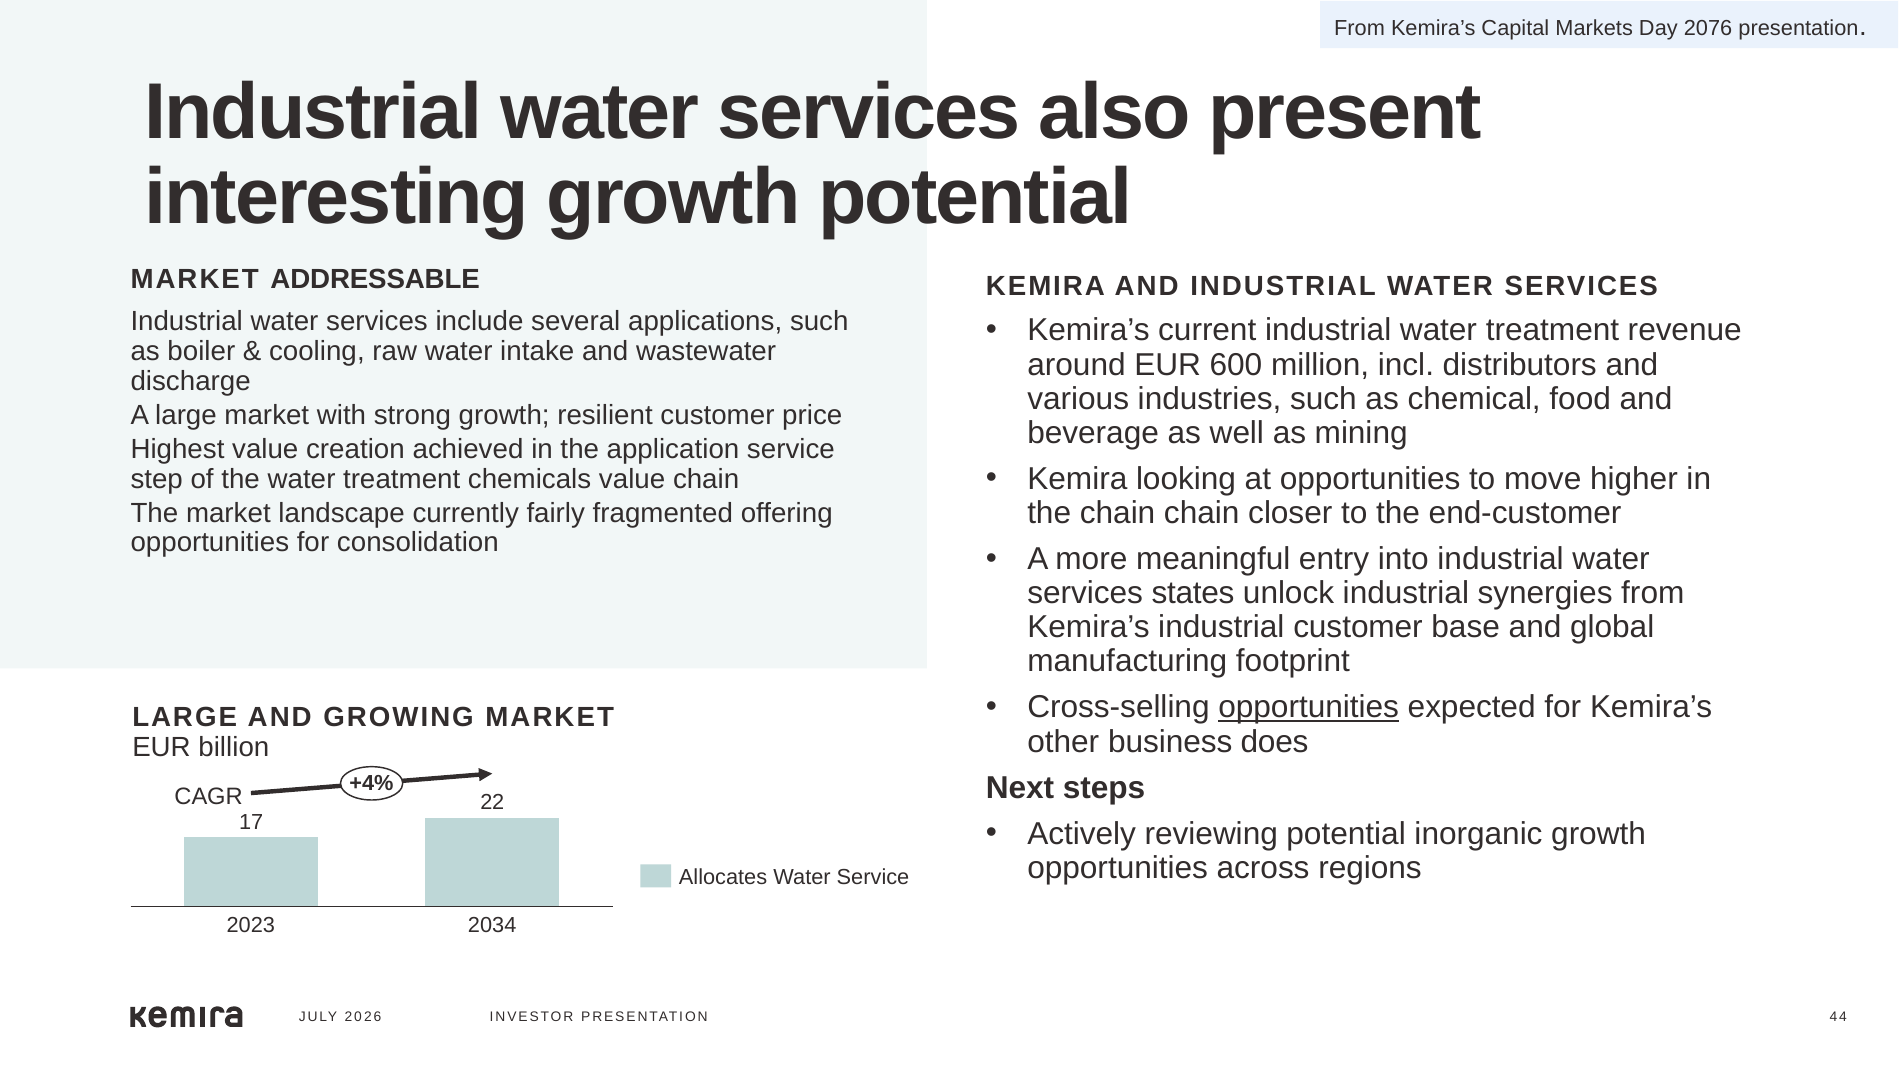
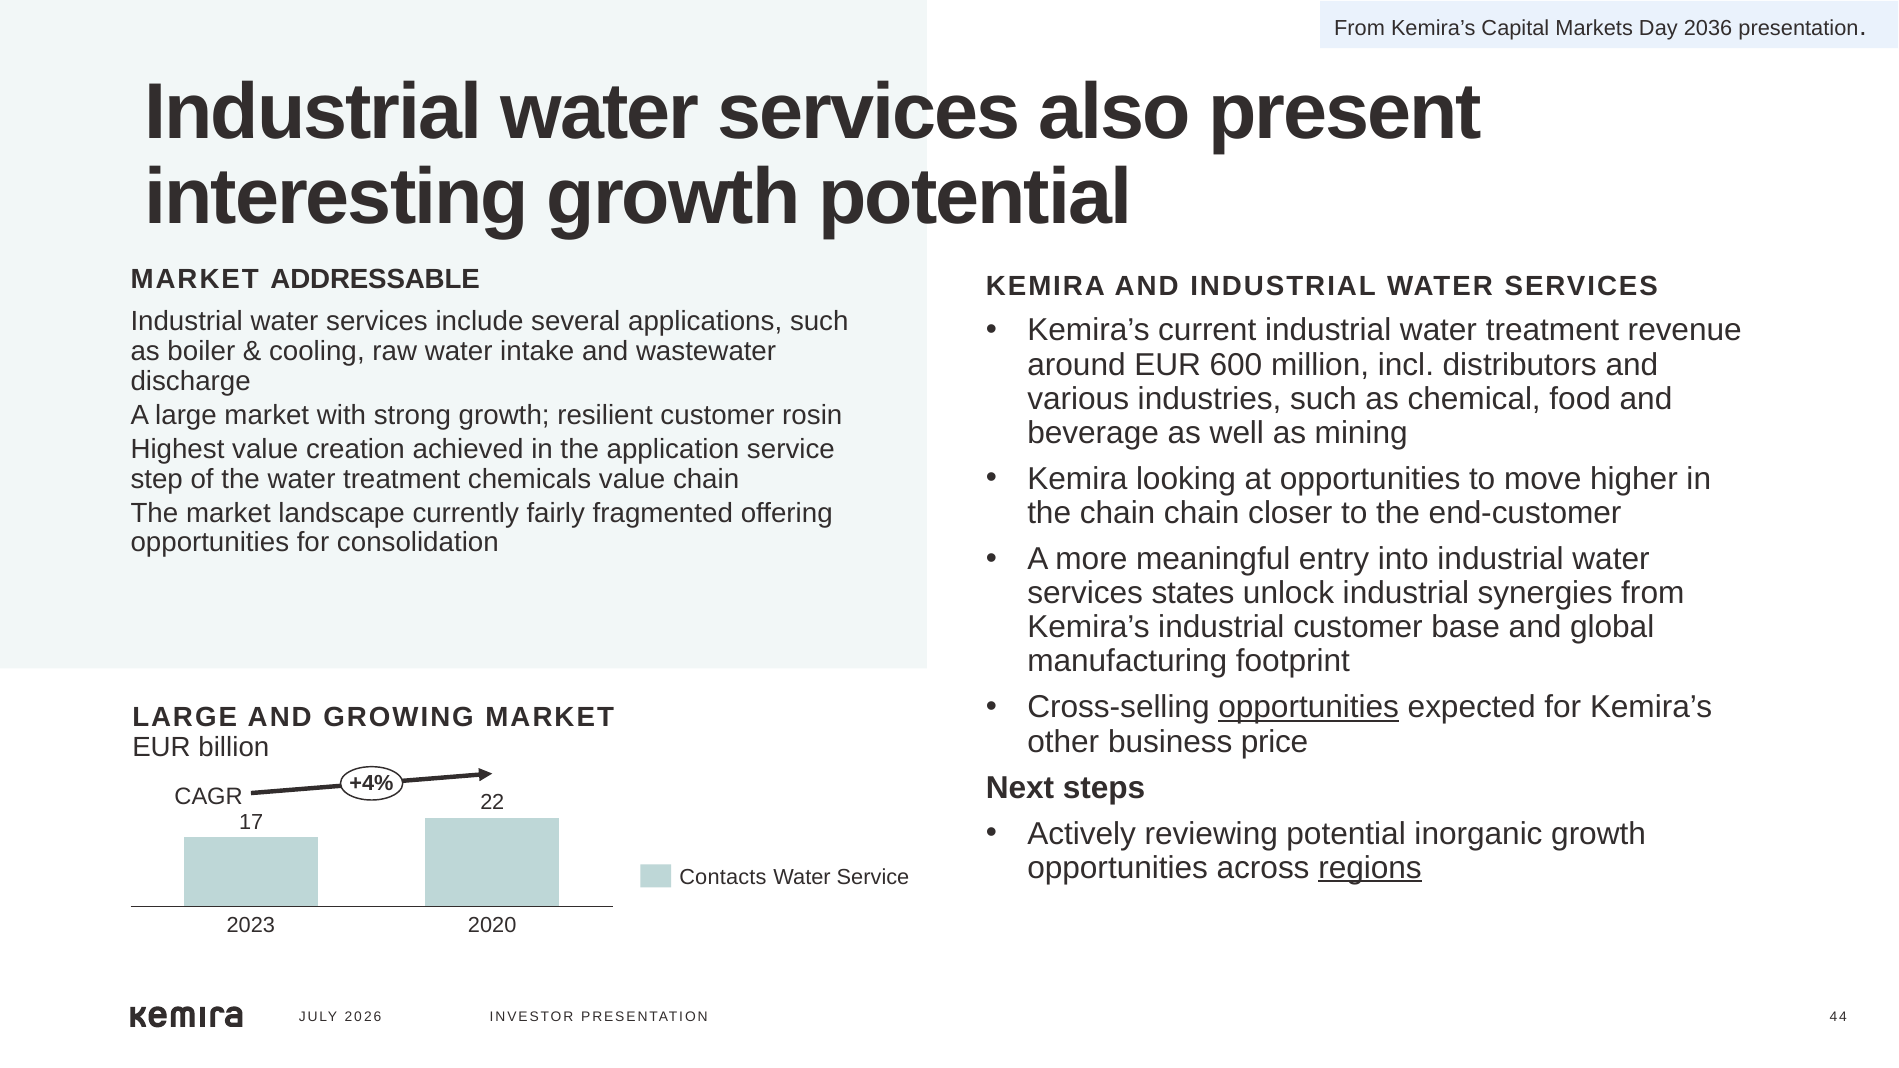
2076: 2076 -> 2036
price: price -> rosin
does: does -> price
regions underline: none -> present
Allocates: Allocates -> Contacts
2034: 2034 -> 2020
